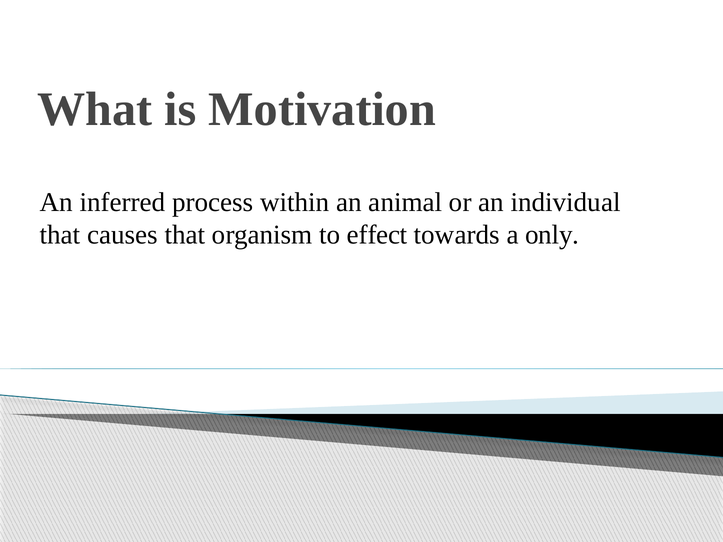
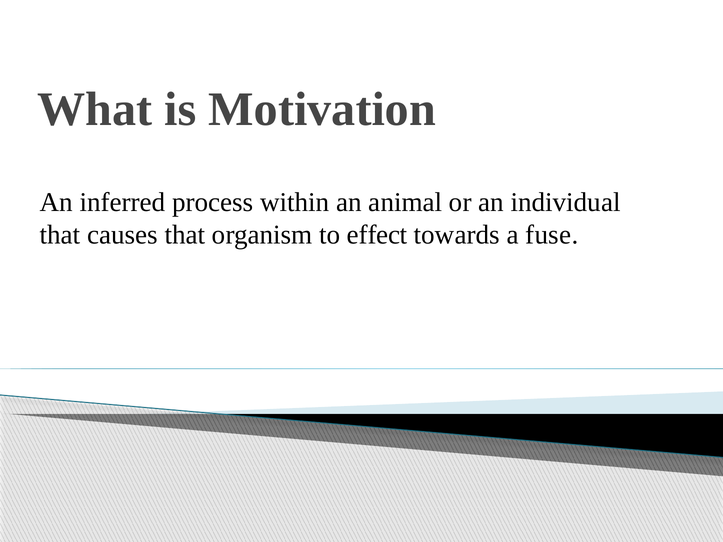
only: only -> fuse
